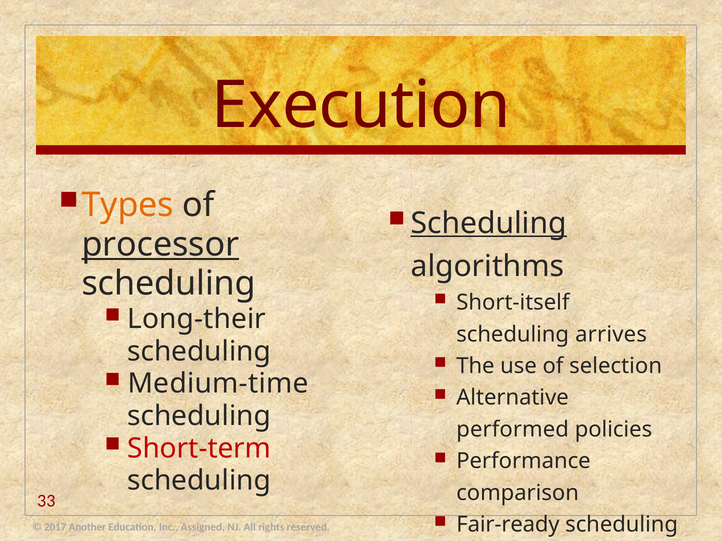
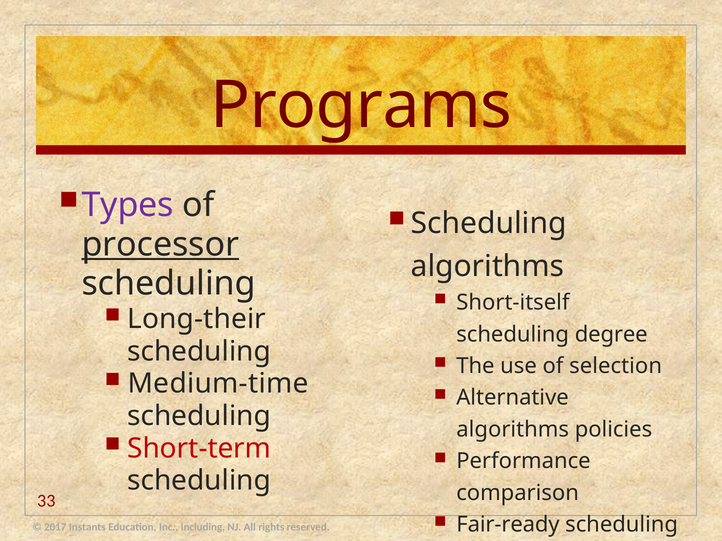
Execution: Execution -> Programs
Types colour: orange -> purple
Scheduling at (489, 224) underline: present -> none
arrives: arrives -> degree
performed at (513, 430): performed -> algorithms
Another: Another -> Instants
Assigned: Assigned -> Including
